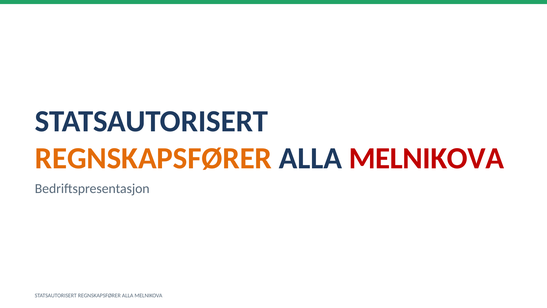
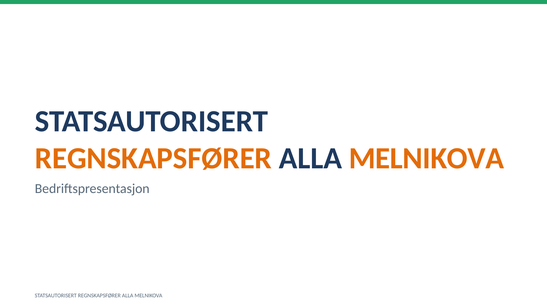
MELNIKOVA at (426, 158) colour: red -> orange
